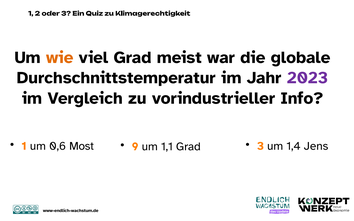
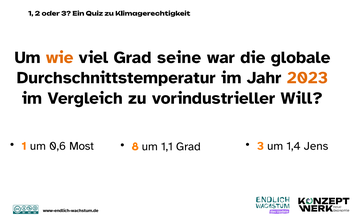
meist: meist -> seine
2023 colour: purple -> orange
Info: Info -> Will
9: 9 -> 8
